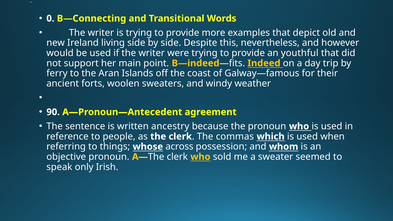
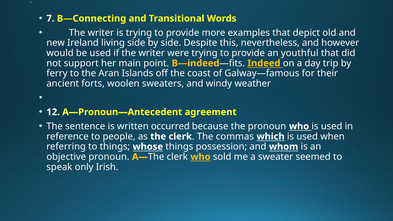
0: 0 -> 7
90: 90 -> 12
ancestry: ancestry -> occurred
whose across: across -> things
